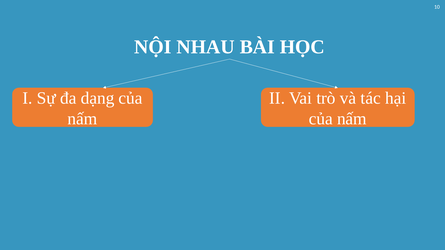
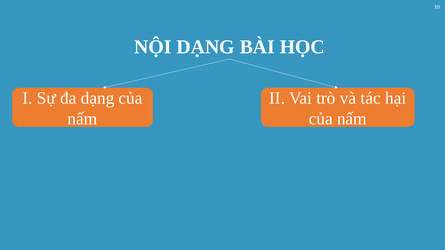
NỘI NHAU: NHAU -> DẠNG
